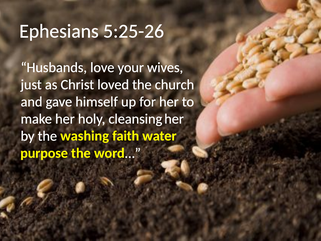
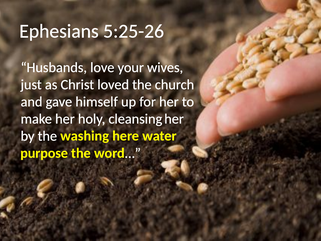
faith: faith -> here
